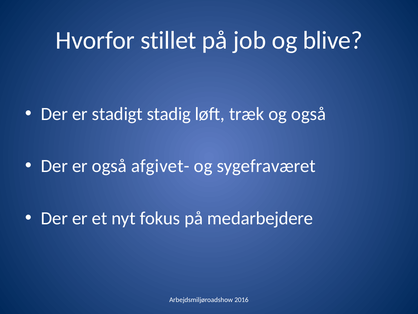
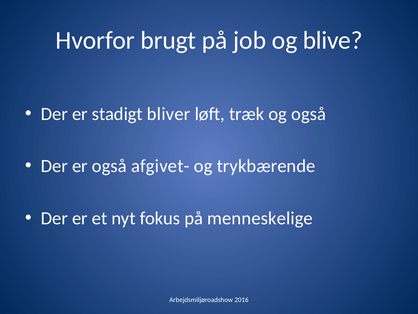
stillet: stillet -> brugt
stadig: stadig -> bliver
sygefraværet: sygefraværet -> trykbærende
medarbejdere: medarbejdere -> menneskelige
